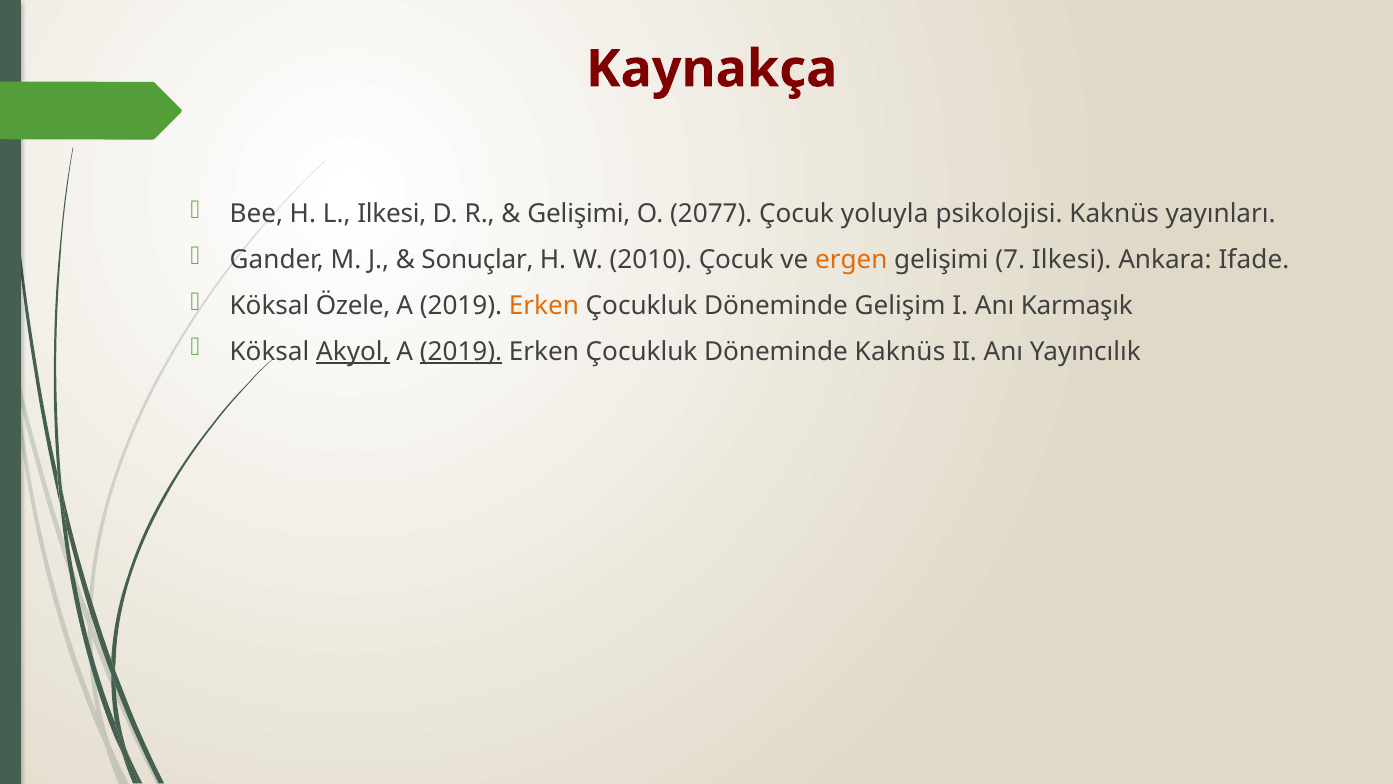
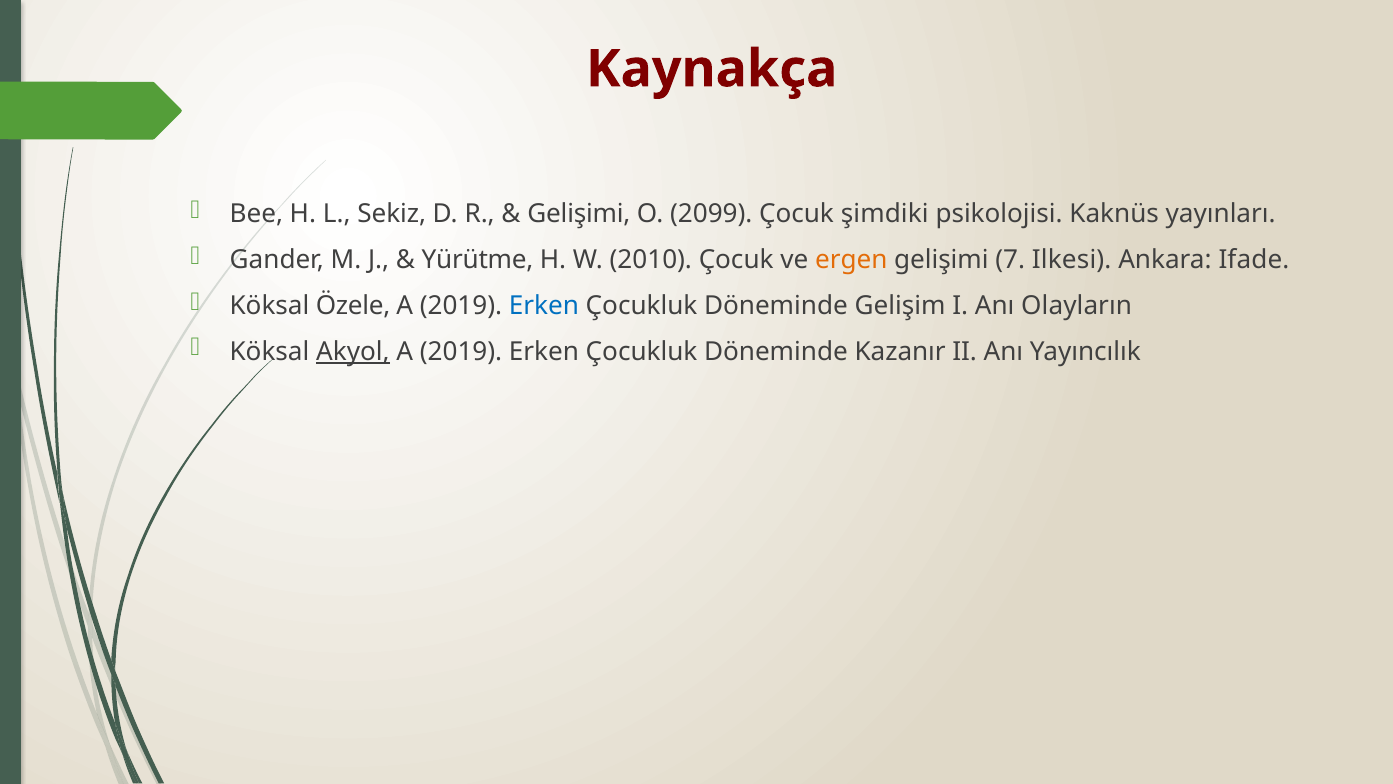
L Ilkesi: Ilkesi -> Sekiz
2077: 2077 -> 2099
yoluyla: yoluyla -> şimdiki
Sonuçlar: Sonuçlar -> Yürütme
Erken at (544, 306) colour: orange -> blue
Karmaşık: Karmaşık -> Olayların
2019 at (461, 351) underline: present -> none
Döneminde Kaknüs: Kaknüs -> Kazanır
